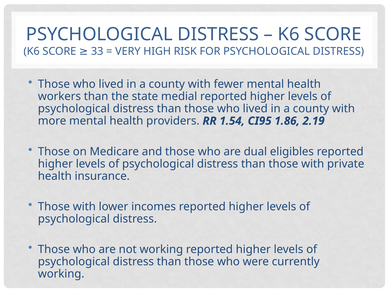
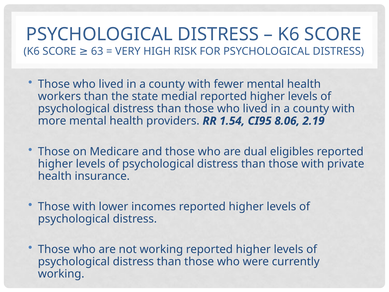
33: 33 -> 63
1.86: 1.86 -> 8.06
